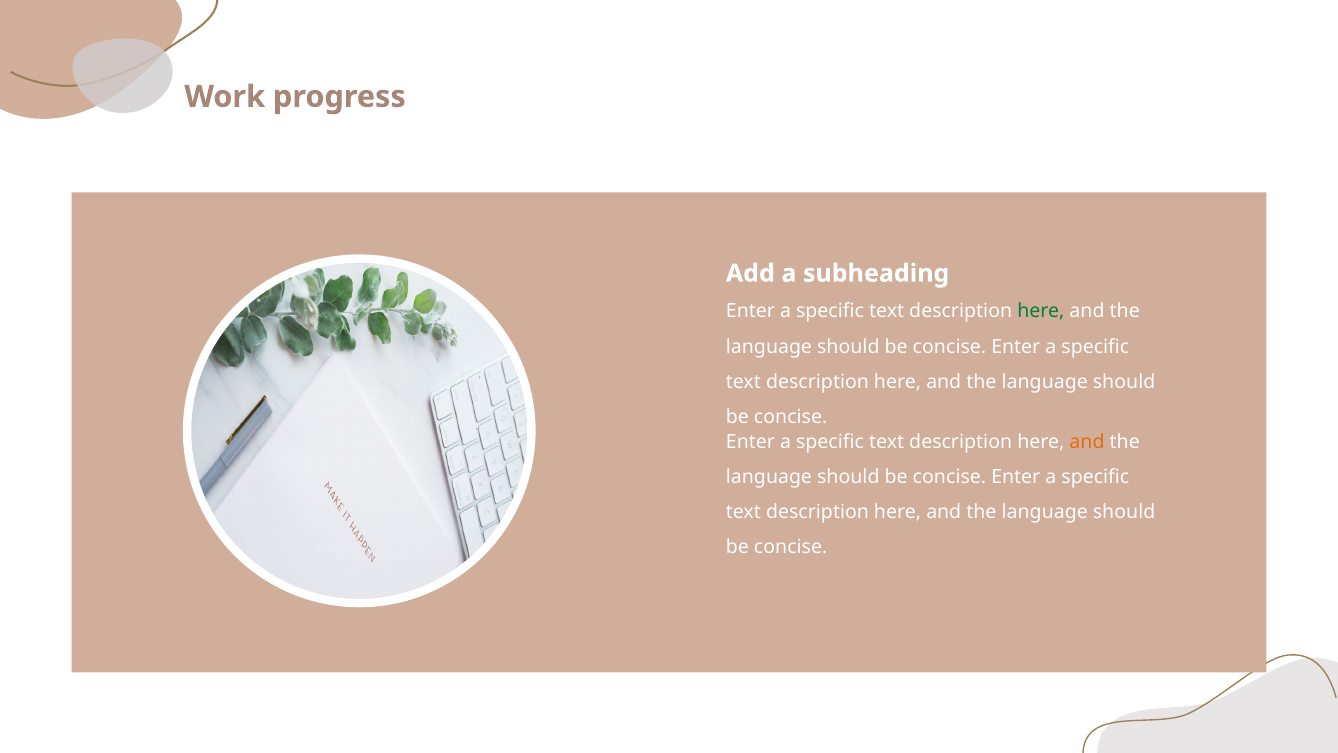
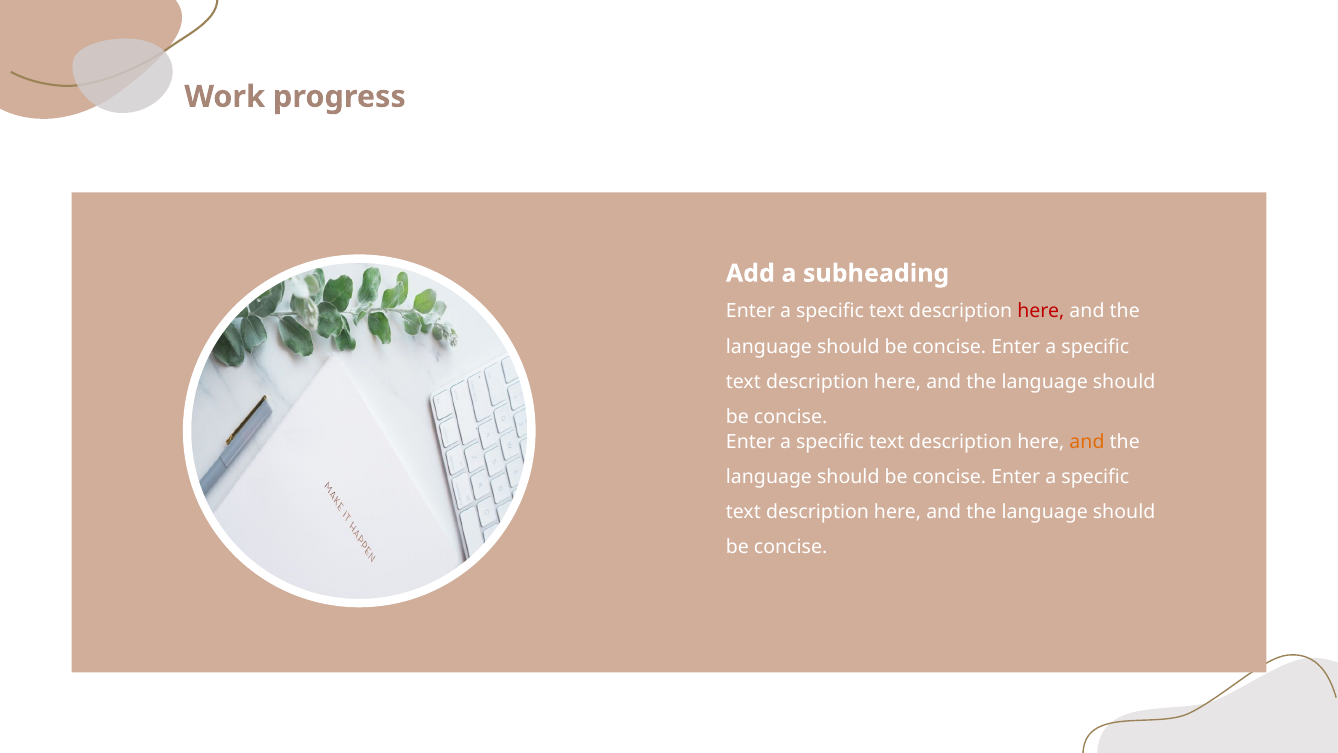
here at (1041, 311) colour: green -> red
